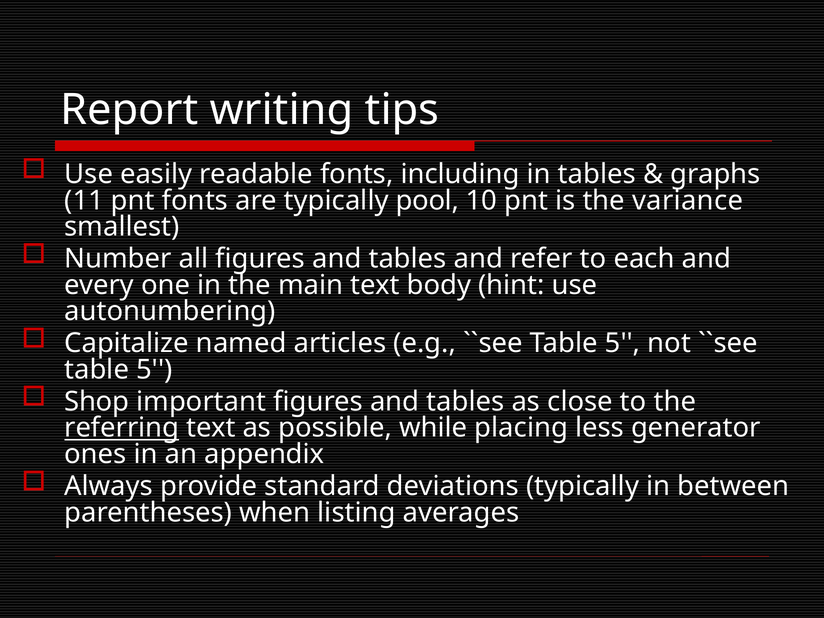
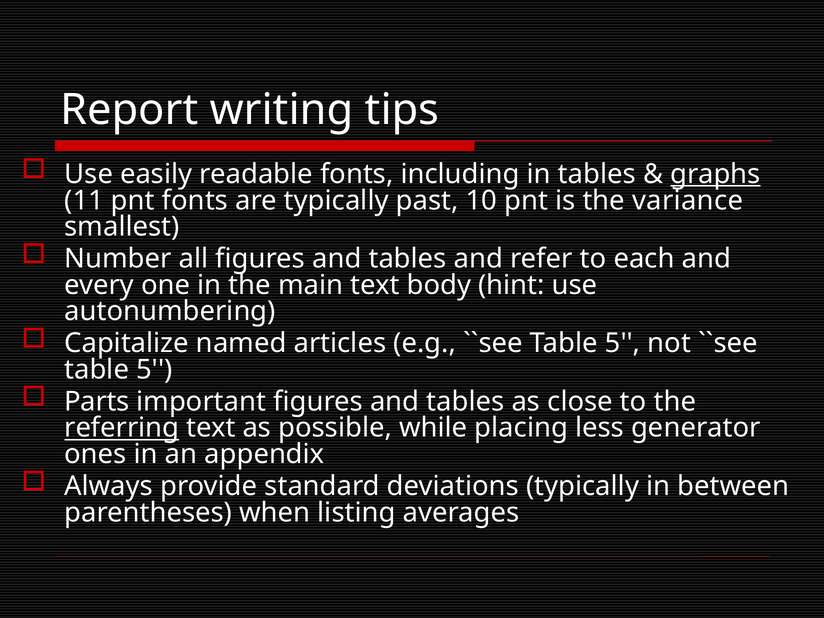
graphs underline: none -> present
pool: pool -> past
Shop: Shop -> Parts
